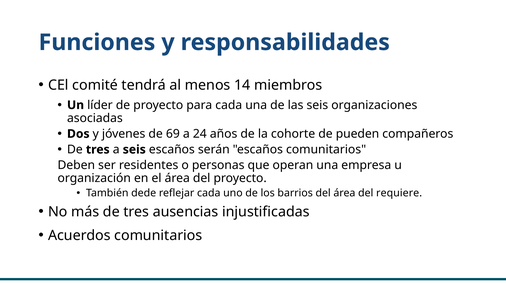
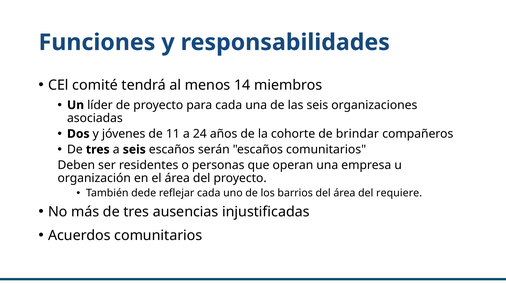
69: 69 -> 11
pueden: pueden -> brindar
